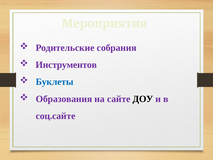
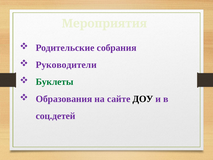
Инструментов: Инструментов -> Руководители
Буклеты colour: blue -> green
соц.сайте: соц.сайте -> соц.детей
